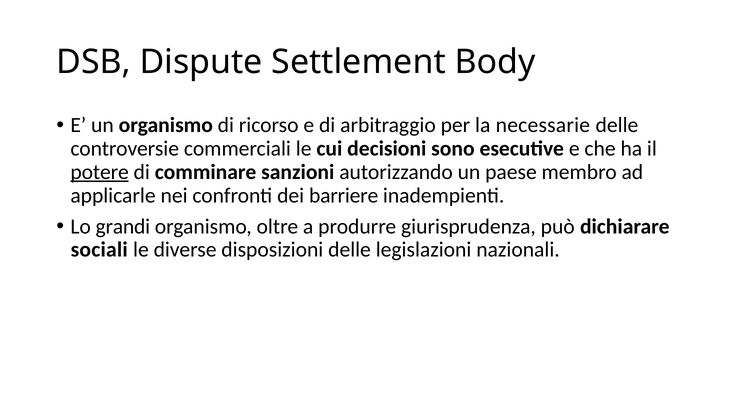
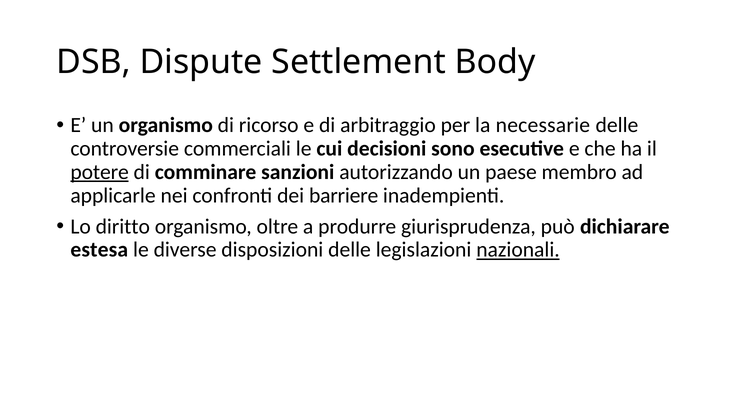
grandi: grandi -> diritto
sociali: sociali -> estesa
nazionali underline: none -> present
